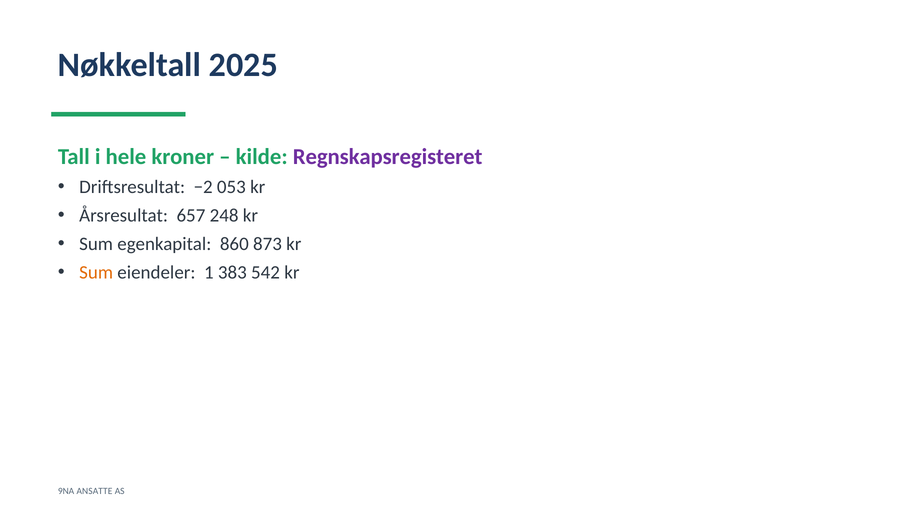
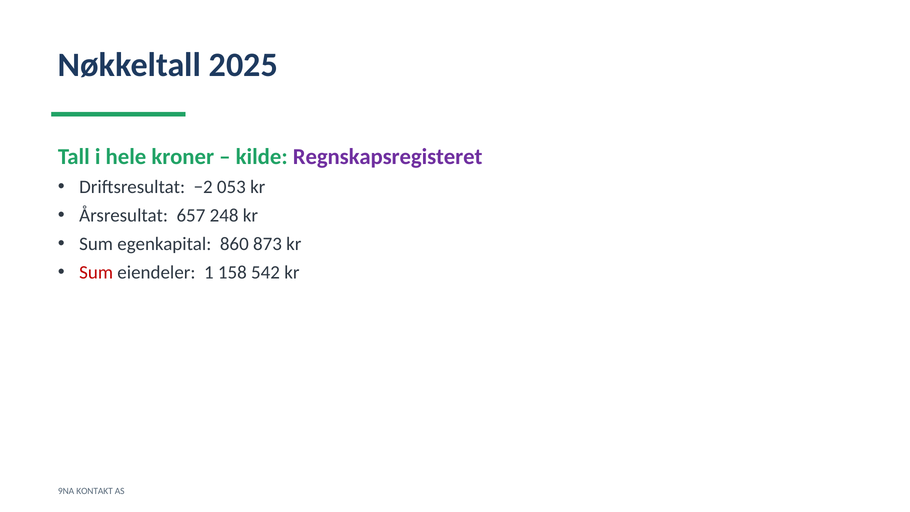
Sum at (96, 272) colour: orange -> red
383: 383 -> 158
ANSATTE: ANSATTE -> KONTAKT
